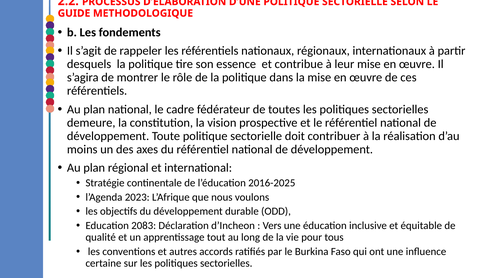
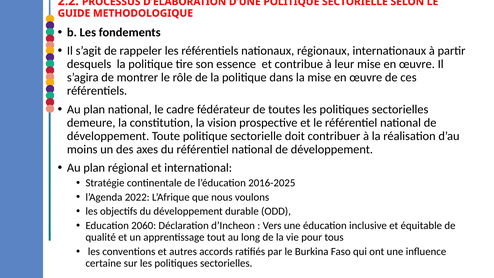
2023: 2023 -> 2022
2083: 2083 -> 2060
